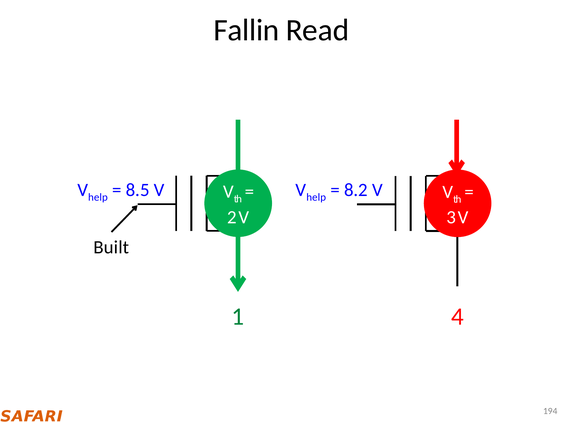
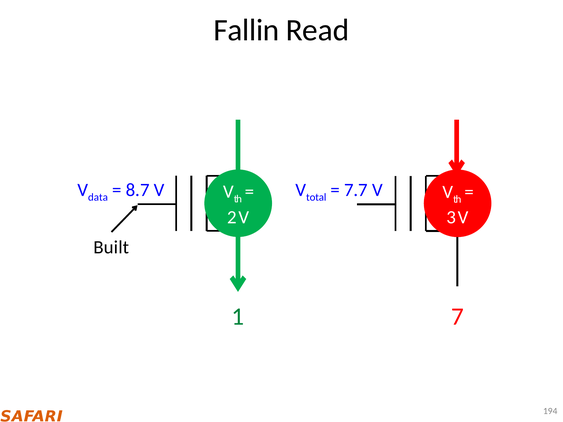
help at (98, 197): help -> data
8.5: 8.5 -> 8.7
help at (316, 197): help -> total
8.2: 8.2 -> 7.7
4: 4 -> 7
